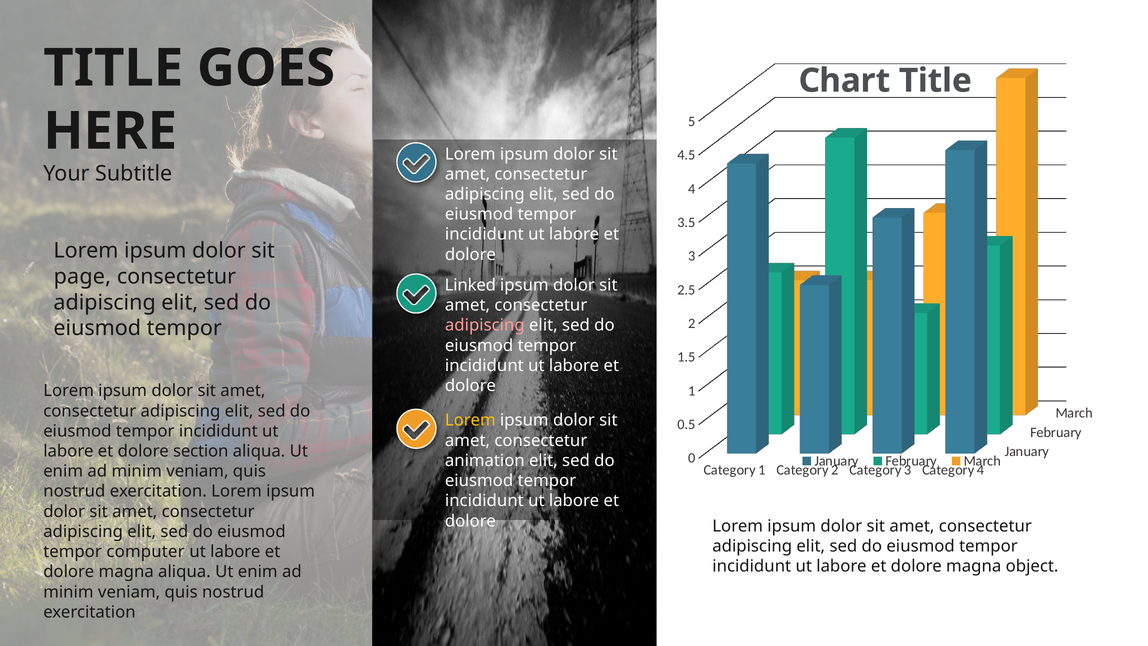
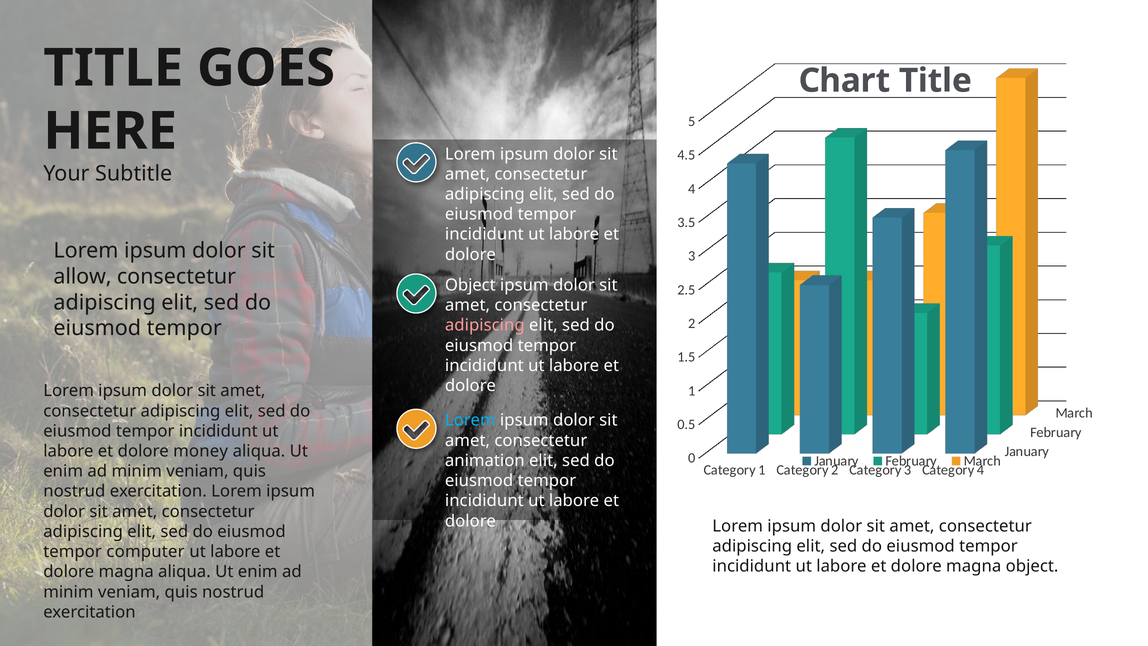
page: page -> allow
Linked at (470, 285): Linked -> Object
Lorem at (470, 420) colour: yellow -> light blue
section: section -> money
